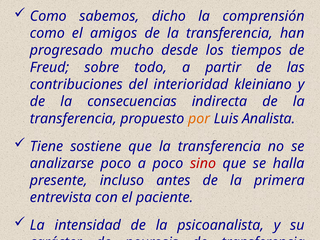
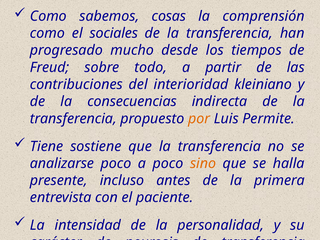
dicho: dicho -> cosas
amigos: amigos -> sociales
Luis Analista: Analista -> Permite
sino colour: red -> orange
psicoanalista: psicoanalista -> personalidad
